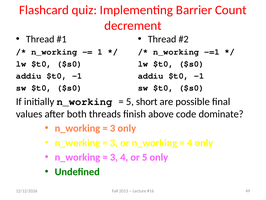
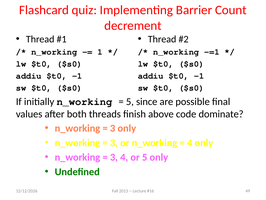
short: short -> since
